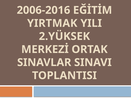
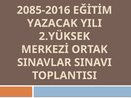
2006-2016: 2006-2016 -> 2085-2016
YIRTMAK: YIRTMAK -> YAZACAK
